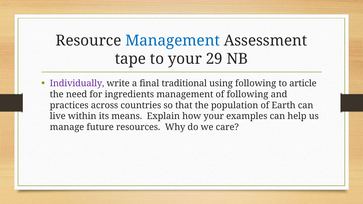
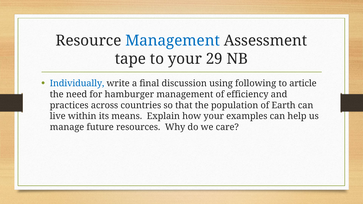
Individually colour: purple -> blue
traditional: traditional -> discussion
ingredients: ingredients -> hamburger
of following: following -> efficiency
